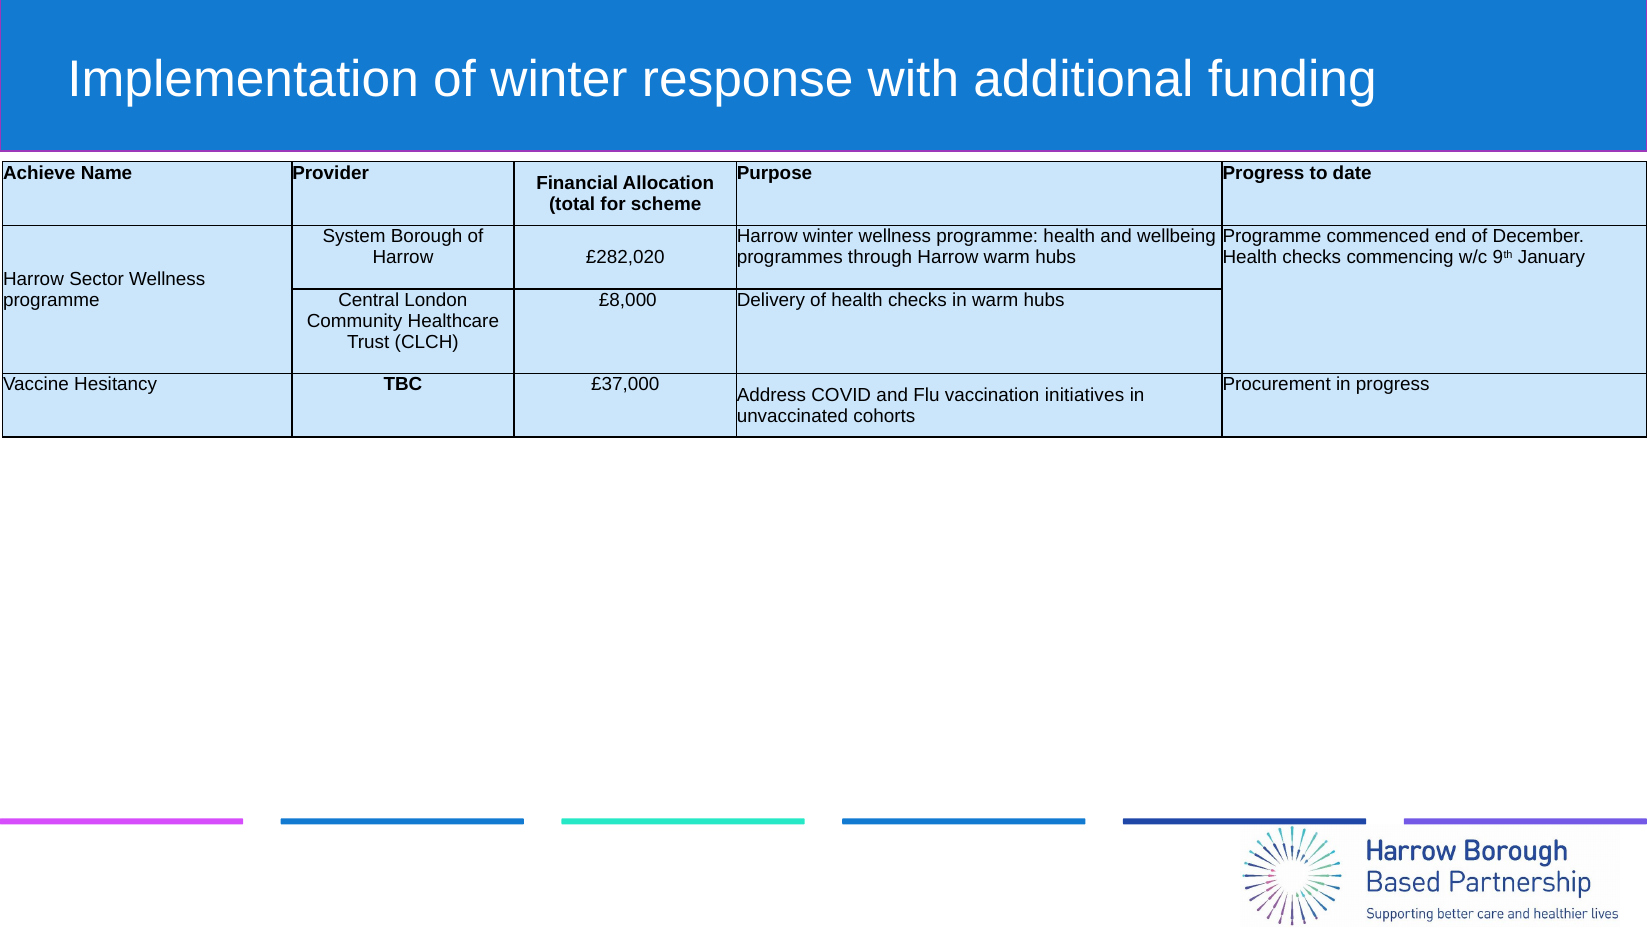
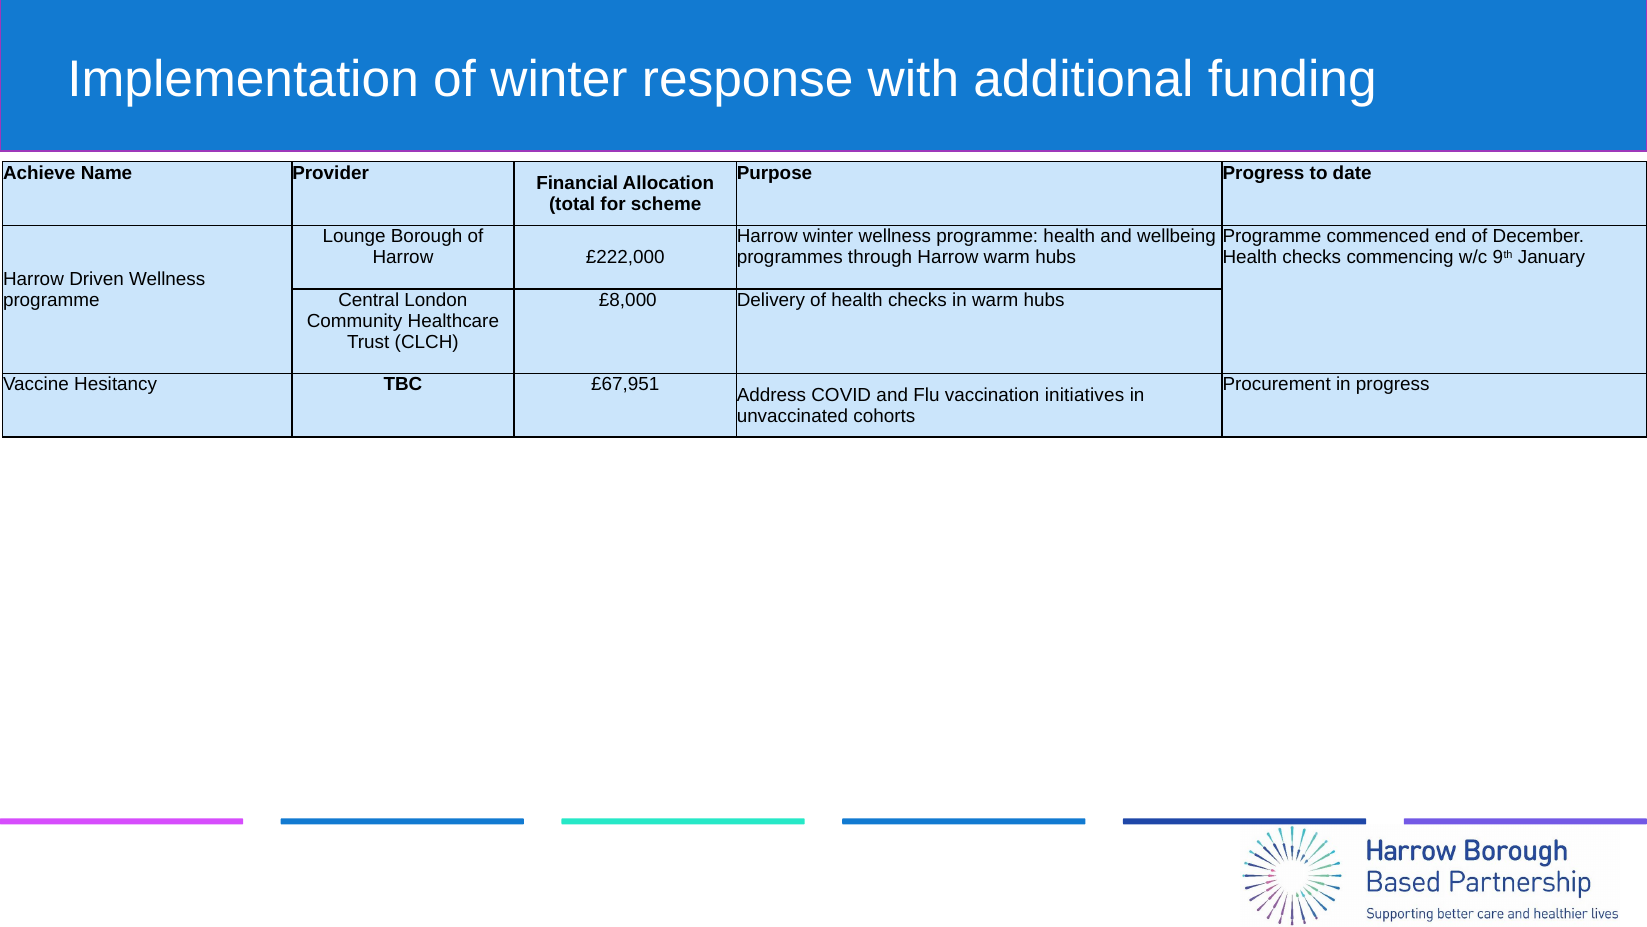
System: System -> Lounge
£282,020: £282,020 -> £222,000
Sector: Sector -> Driven
£37,000: £37,000 -> £67,951
